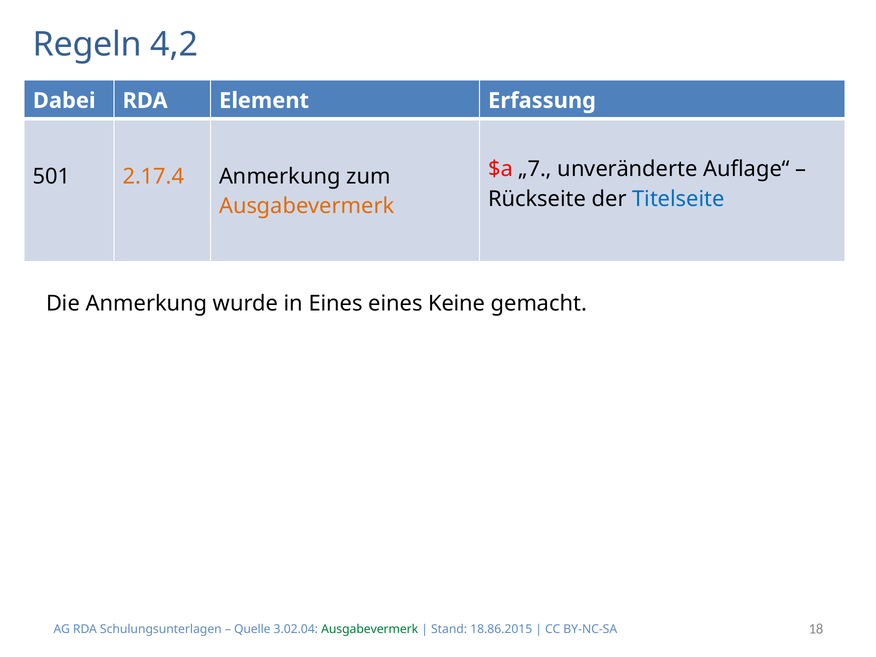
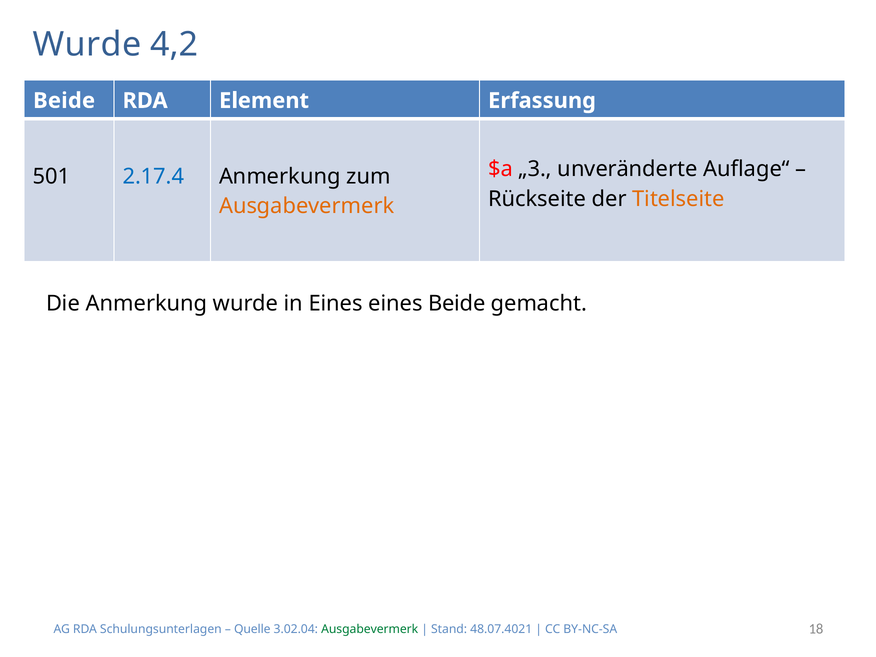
Regeln at (87, 44): Regeln -> Wurde
Dabei at (64, 101): Dabei -> Beide
„7: „7 -> „3
2.17.4 colour: orange -> blue
Titelseite colour: blue -> orange
eines Keine: Keine -> Beide
18.86.2015: 18.86.2015 -> 48.07.4021
